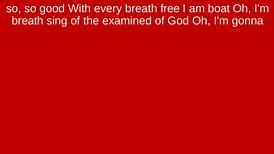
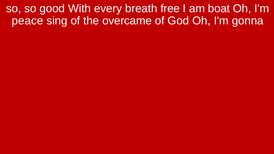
breath at (28, 21): breath -> peace
examined: examined -> overcame
